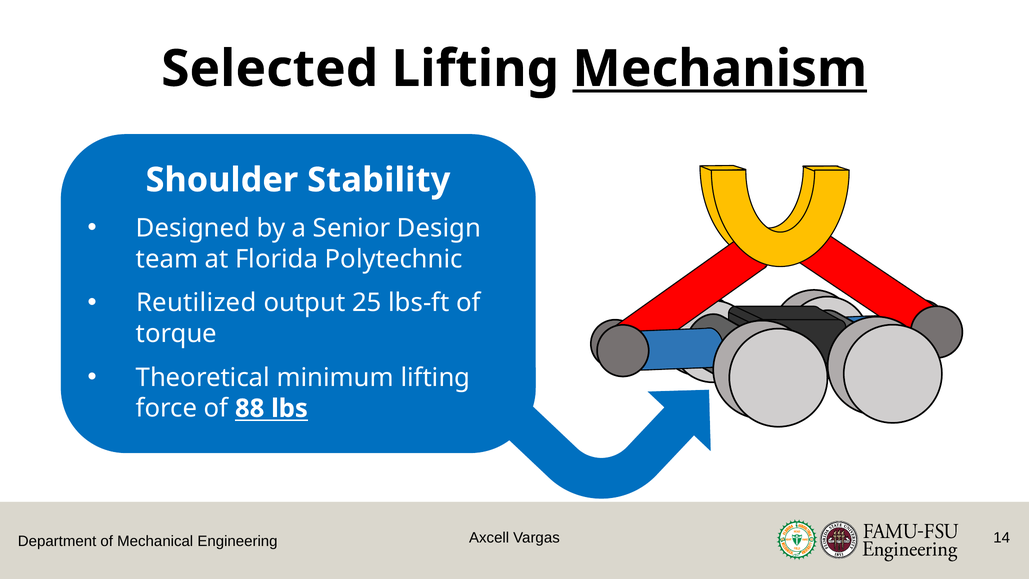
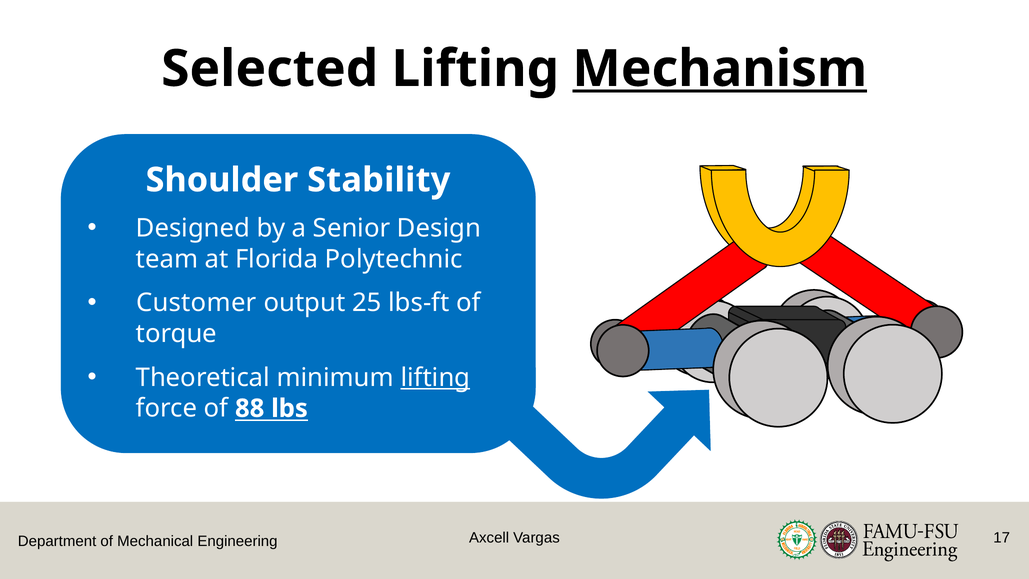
Reutilized: Reutilized -> Customer
lifting at (435, 377) underline: none -> present
14: 14 -> 17
